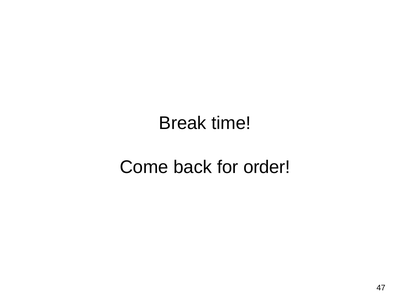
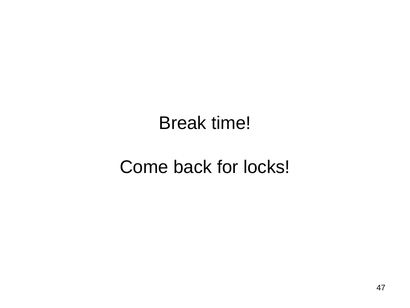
order: order -> locks
